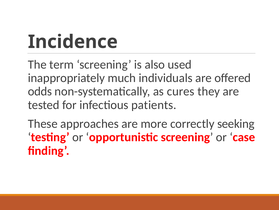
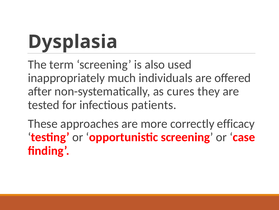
Incidence: Incidence -> Dysplasia
odds: odds -> after
seeking: seeking -> efficacy
